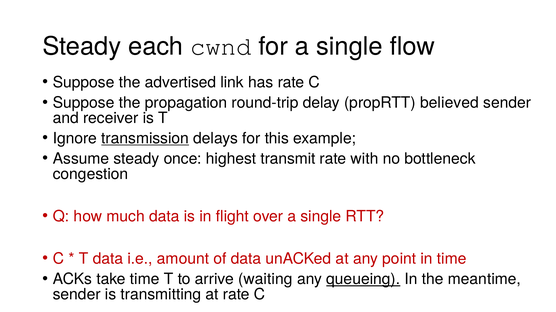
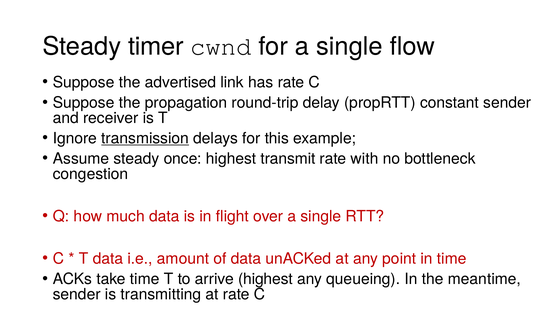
each: each -> timer
believed: believed -> constant
arrive waiting: waiting -> highest
queueing underline: present -> none
